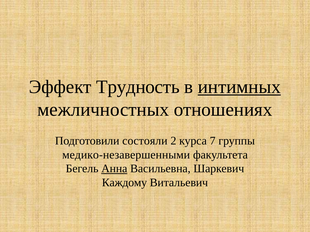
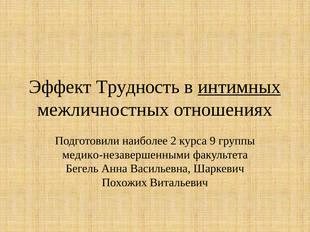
состояли: состояли -> наиболее
7: 7 -> 9
Анна underline: present -> none
Каждому: Каждому -> Похожих
